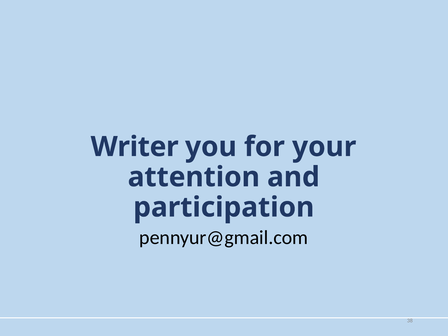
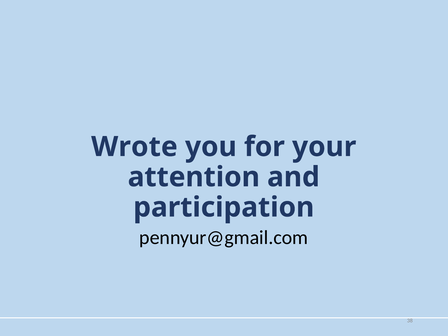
Writer: Writer -> Wrote
